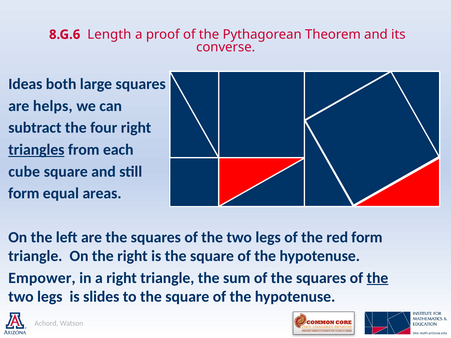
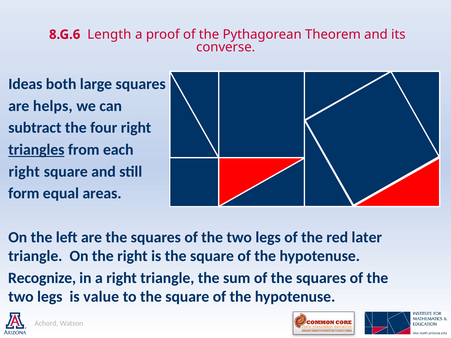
cube at (24, 172): cube -> right
red form: form -> later
Empower: Empower -> Recognize
the at (377, 278) underline: present -> none
slides: slides -> value
